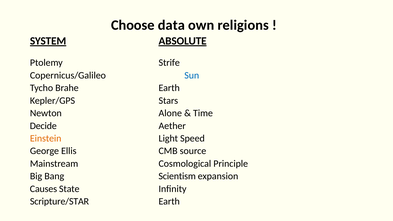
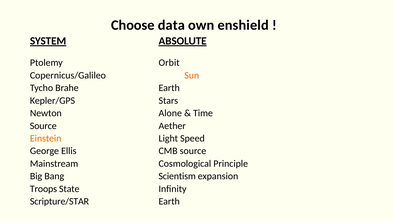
religions: religions -> enshield
Strife: Strife -> Orbit
Sun colour: blue -> orange
Decide at (43, 126): Decide -> Source
Causes: Causes -> Troops
